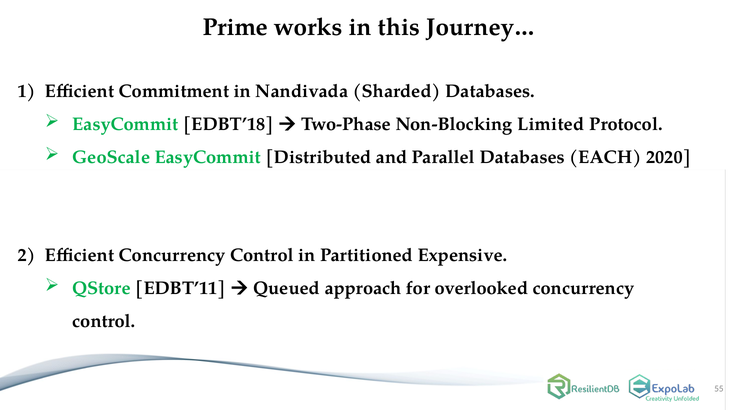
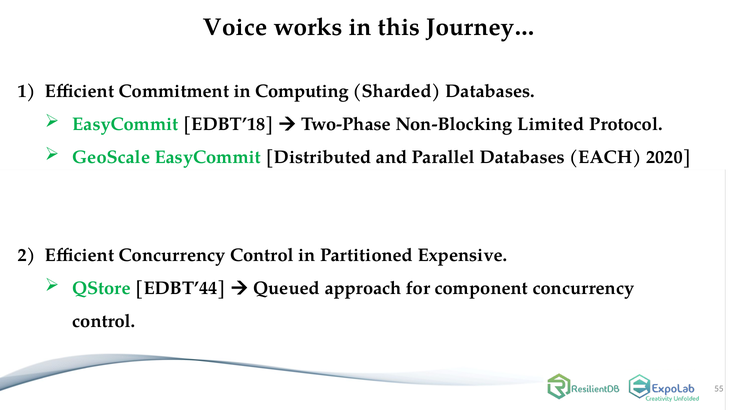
Prime: Prime -> Voice
Nandivada: Nandivada -> Computing
EDBT’11: EDBT’11 -> EDBT’44
overlooked: overlooked -> component
